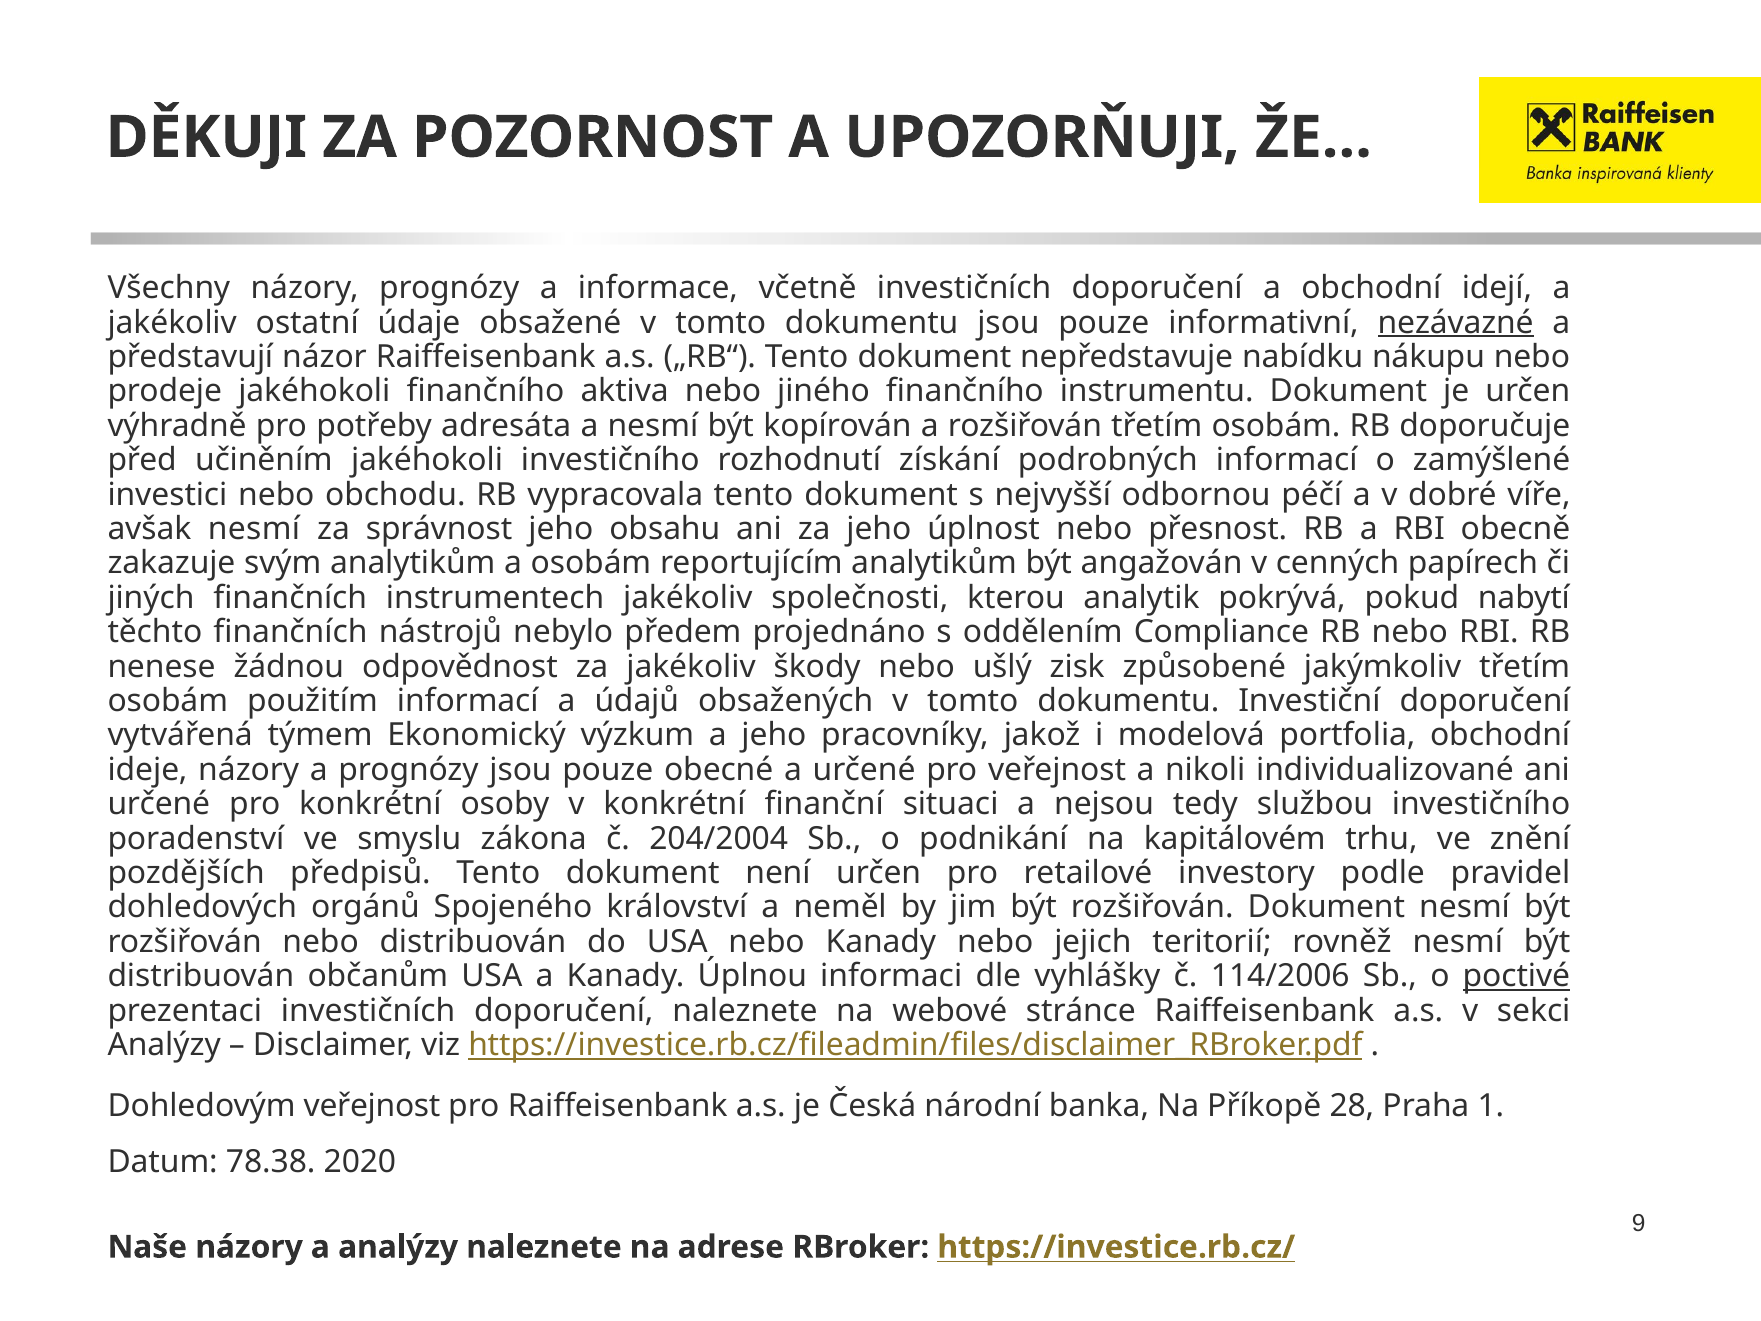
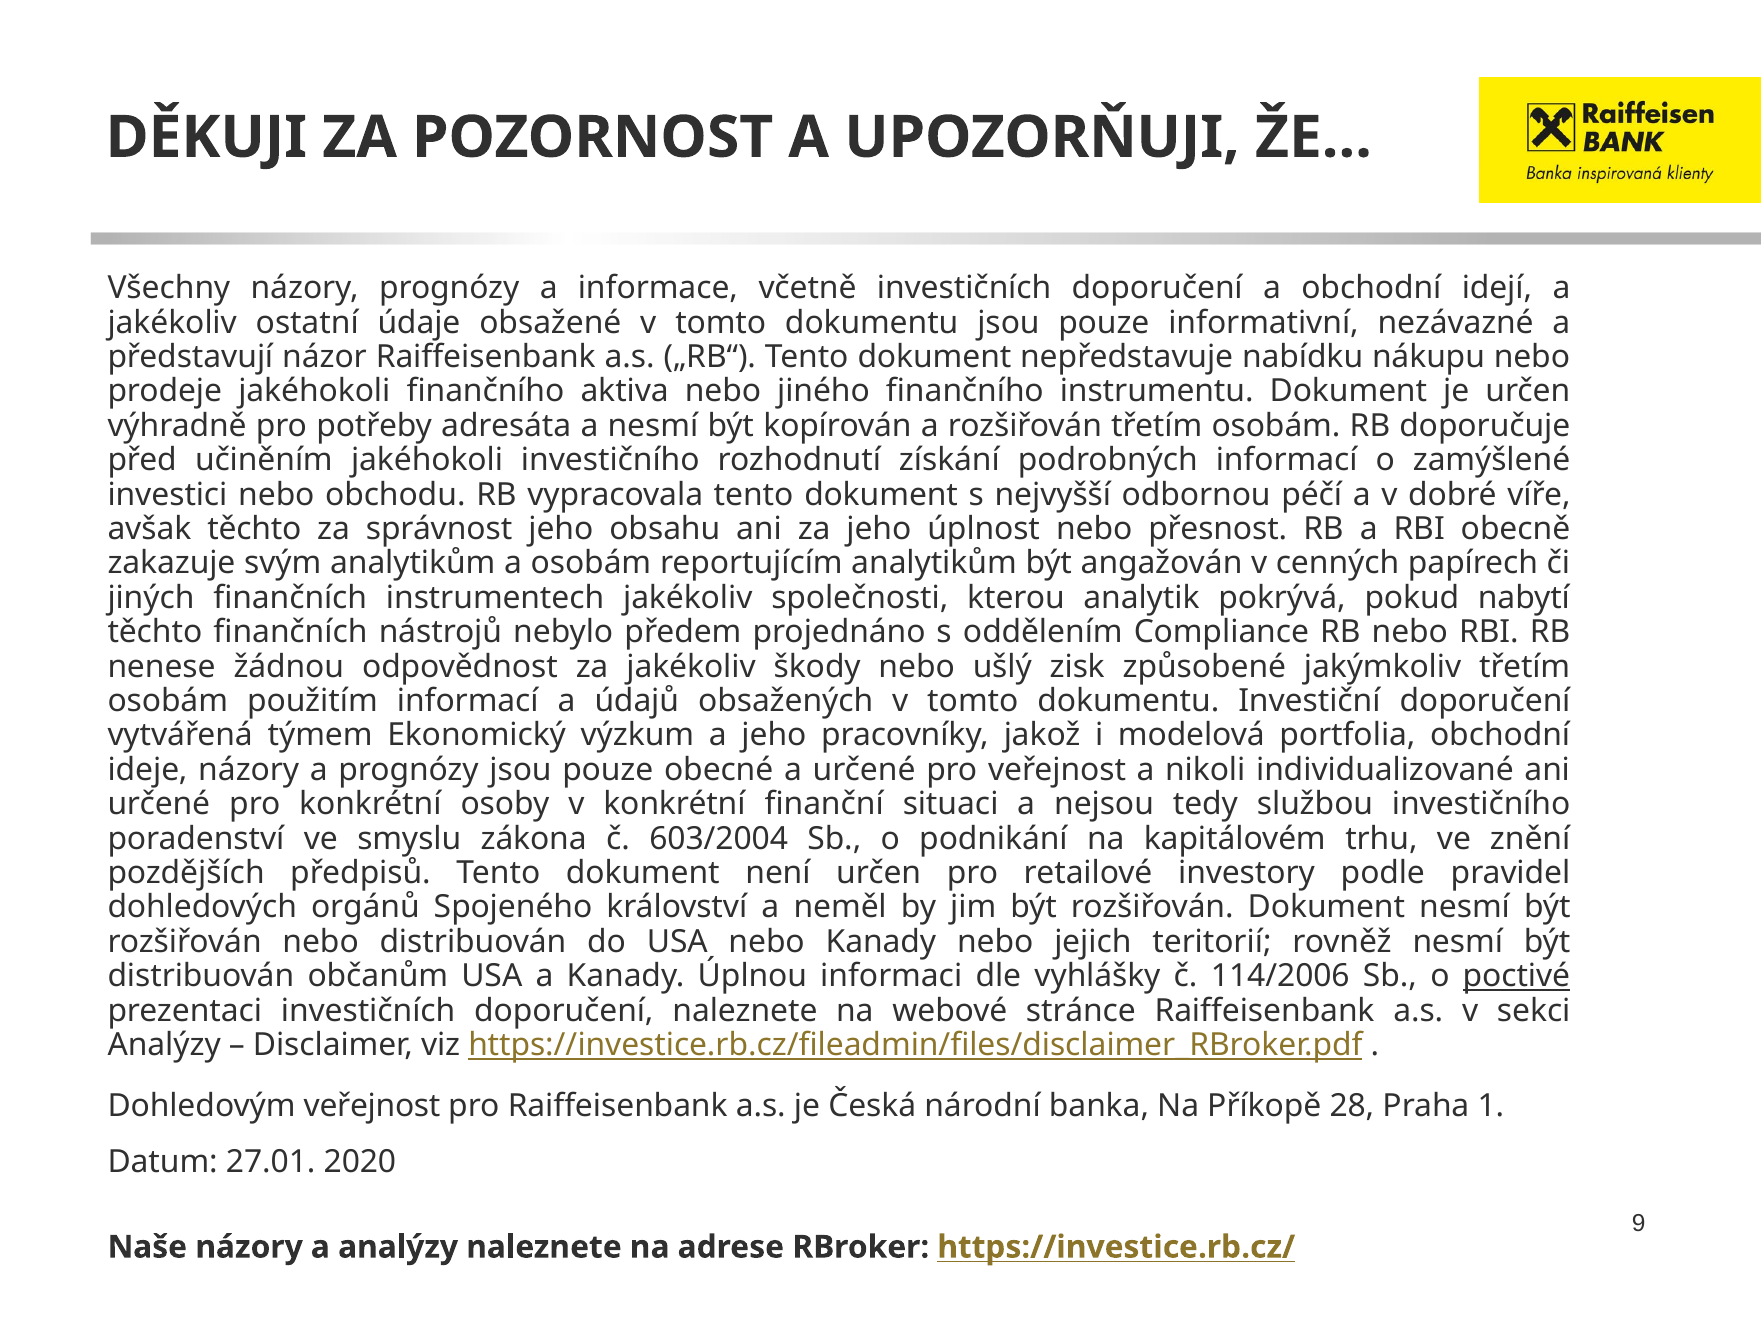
nezávazné underline: present -> none
avšak nesmí: nesmí -> těchto
204/2004: 204/2004 -> 603/2004
78.38: 78.38 -> 27.01
